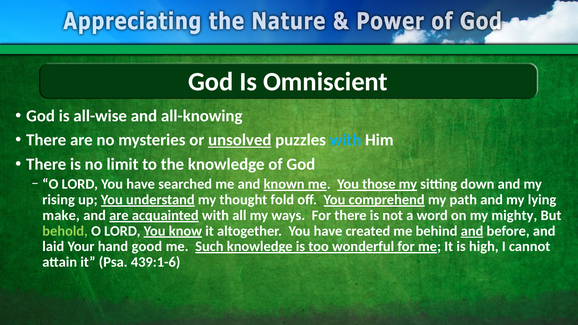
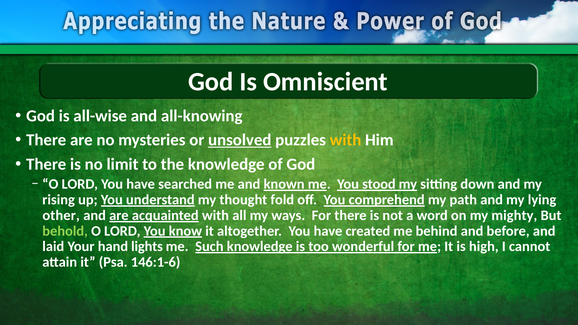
with at (346, 140) colour: light blue -> yellow
those: those -> stood
make: make -> other
and at (472, 231) underline: present -> none
good: good -> lights
439:1-6: 439:1-6 -> 146:1-6
